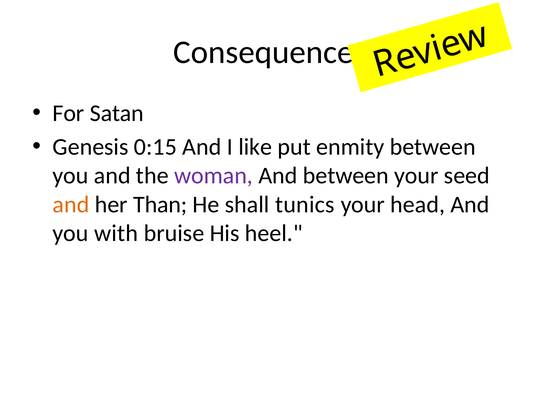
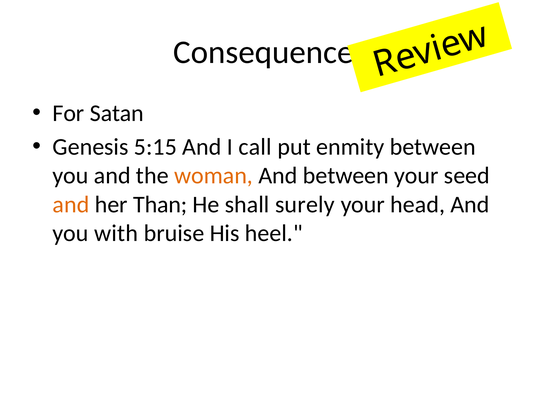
0:15: 0:15 -> 5:15
like: like -> call
woman colour: purple -> orange
tunics: tunics -> surely
